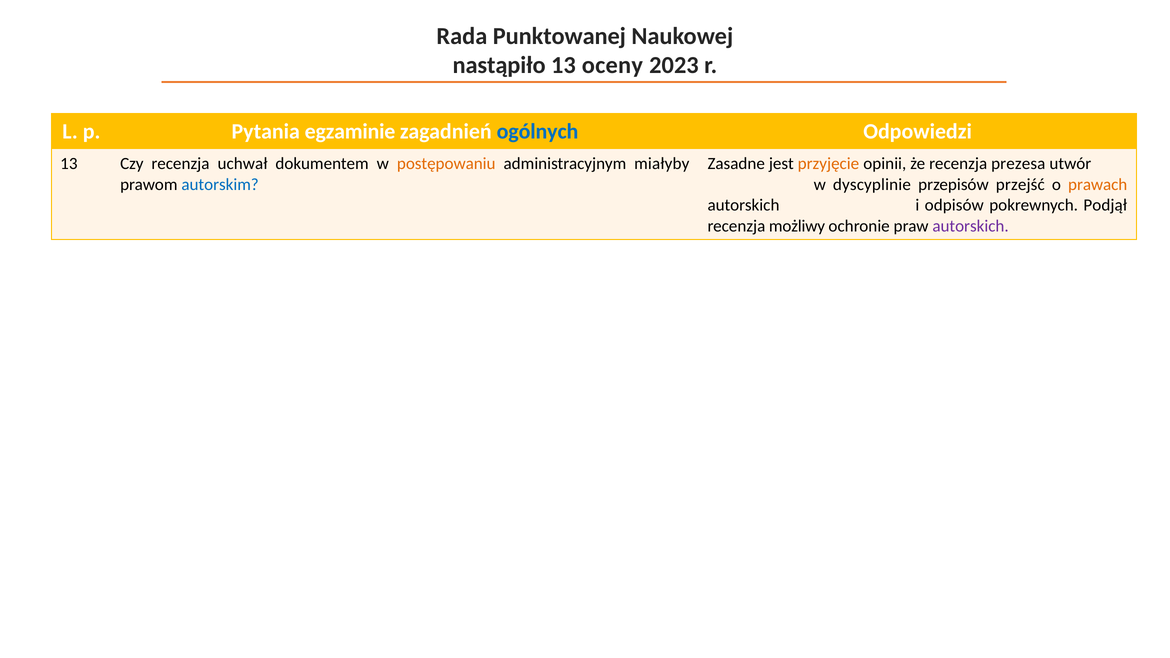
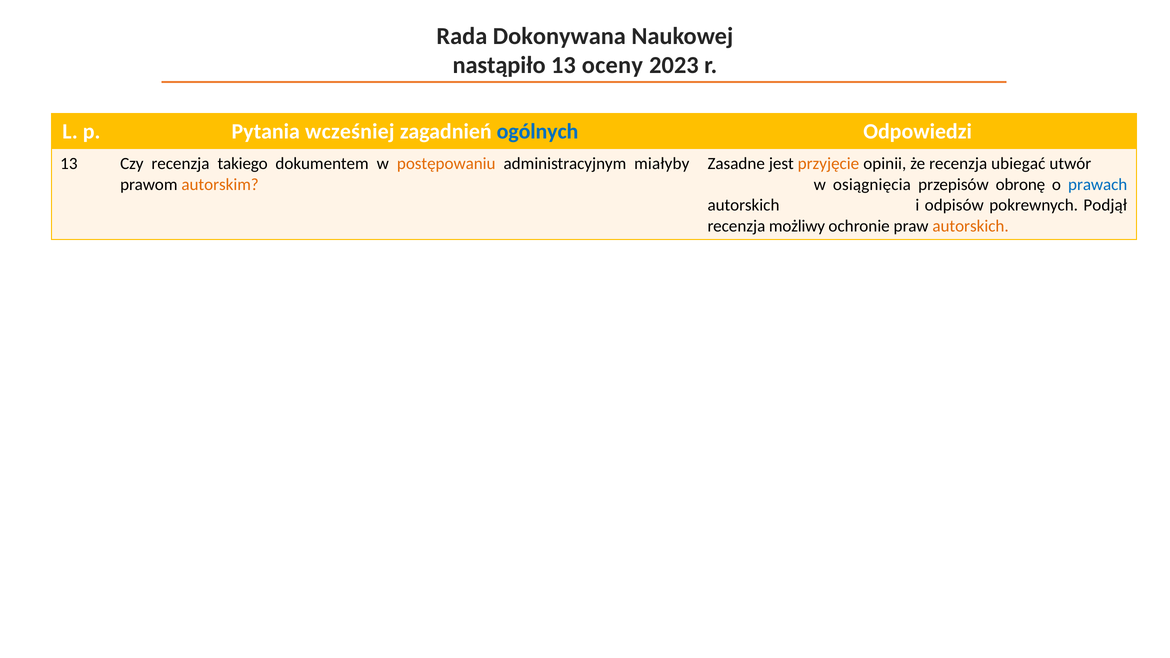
Punktowanej: Punktowanej -> Dokonywana
egzaminie: egzaminie -> wcześniej
uchwał: uchwał -> takiego
prezesa: prezesa -> ubiegać
autorskim colour: blue -> orange
dyscyplinie: dyscyplinie -> osiągnięcia
przejść: przejść -> obronę
prawach colour: orange -> blue
autorskich at (971, 226) colour: purple -> orange
